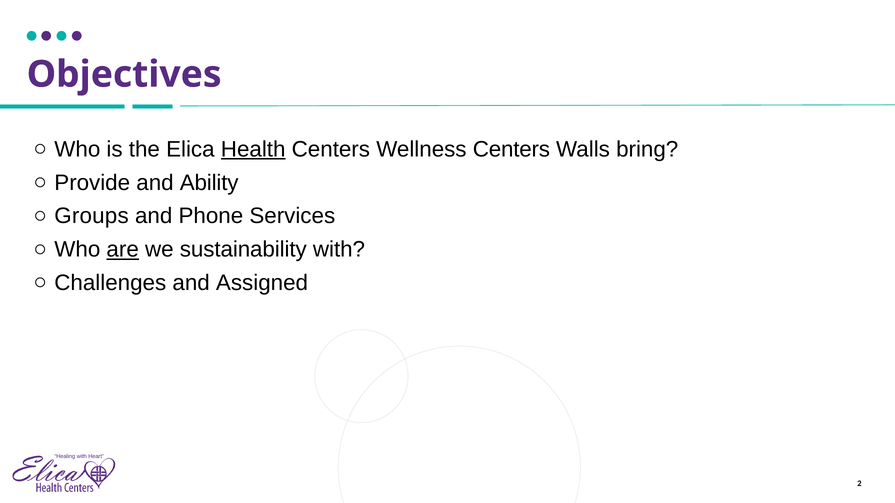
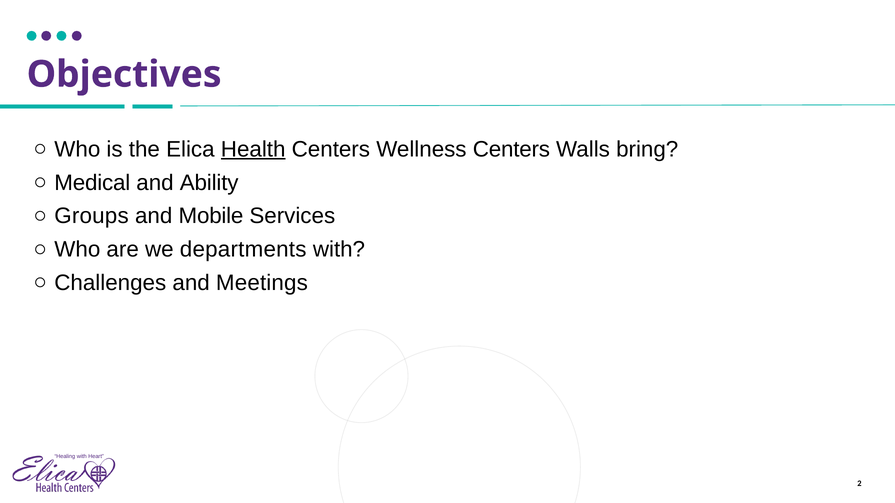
Provide: Provide -> Medical
Phone: Phone -> Mobile
are underline: present -> none
sustainability: sustainability -> departments
Assigned: Assigned -> Meetings
